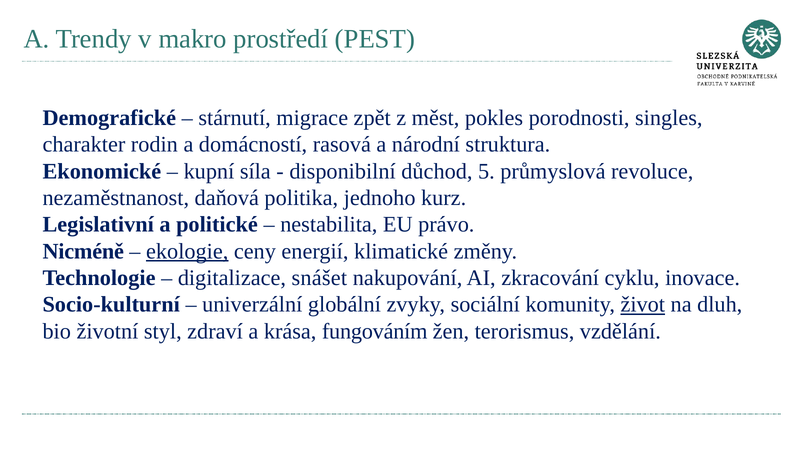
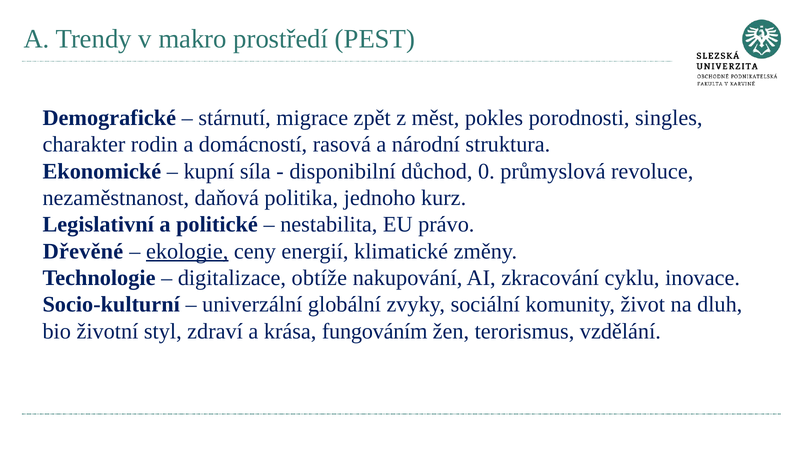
5: 5 -> 0
Nicméně: Nicméně -> Dřevěné
snášet: snášet -> obtíže
život underline: present -> none
